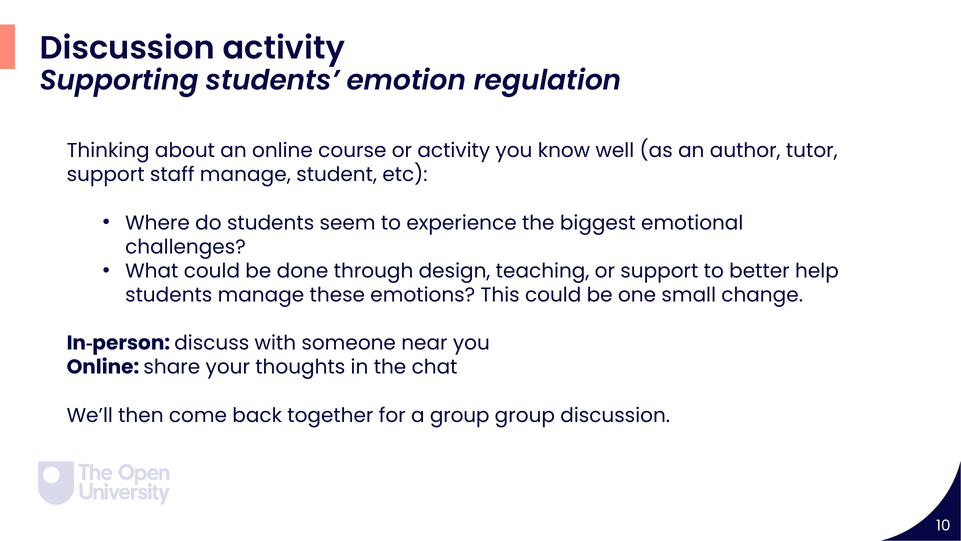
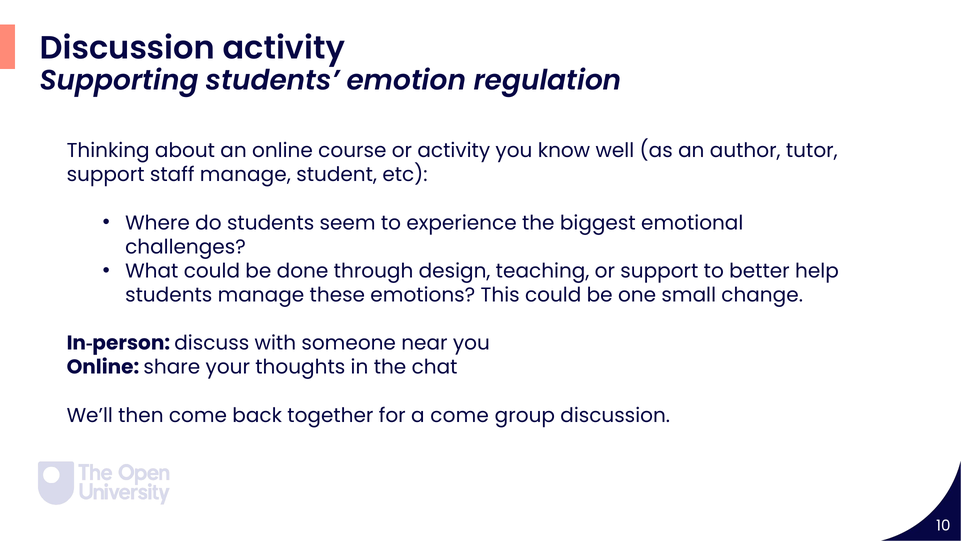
a group: group -> come
